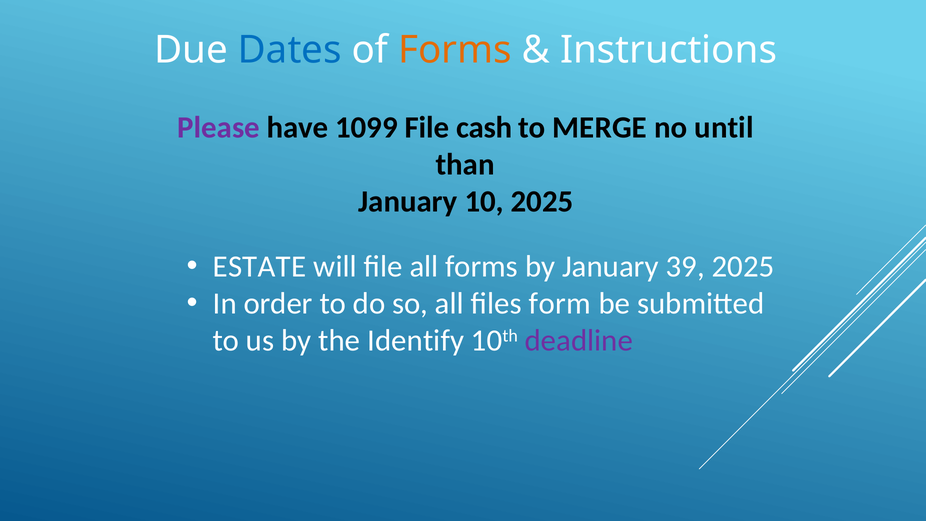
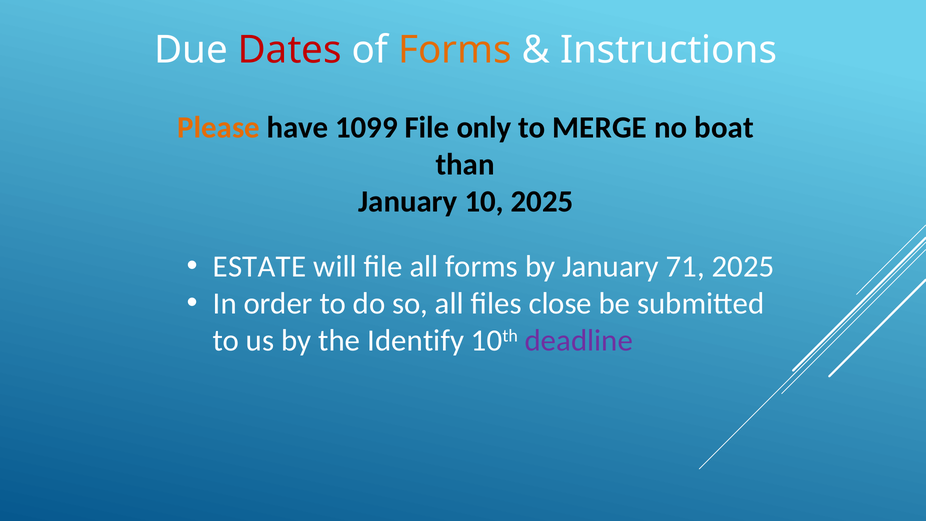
Dates colour: blue -> red
Please colour: purple -> orange
cash: cash -> only
until: until -> boat
39: 39 -> 71
form: form -> close
